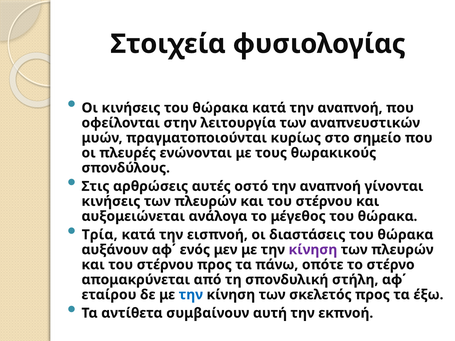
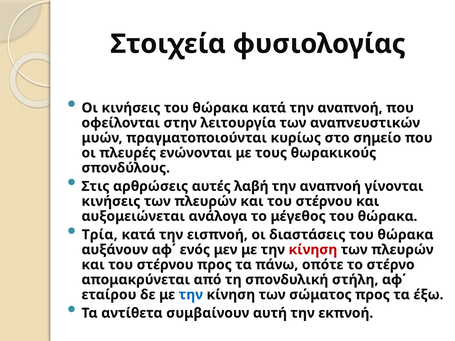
οστό: οστό -> λαβή
κίνηση at (313, 250) colour: purple -> red
σκελετός: σκελετός -> σώματος
